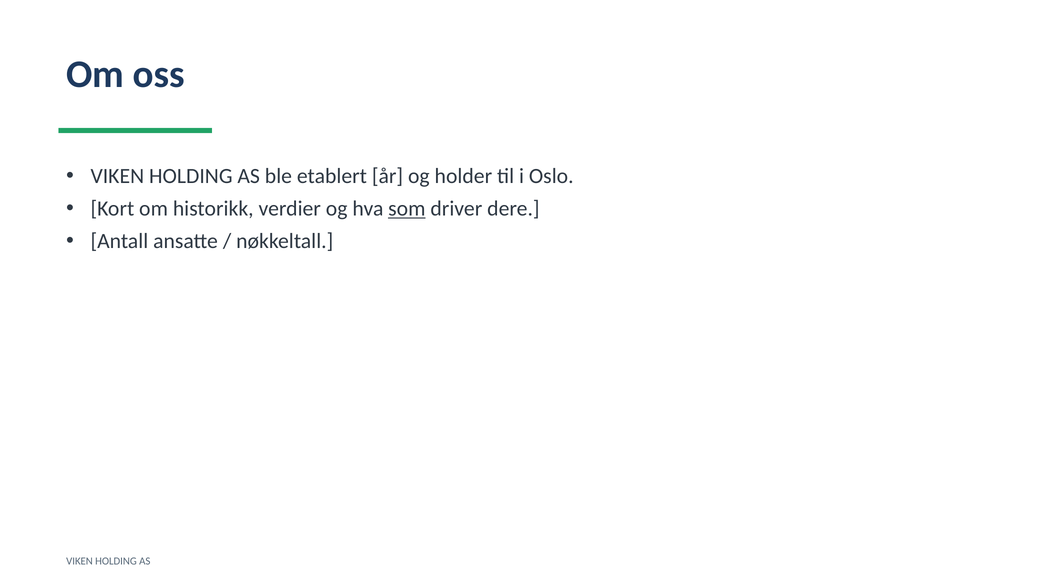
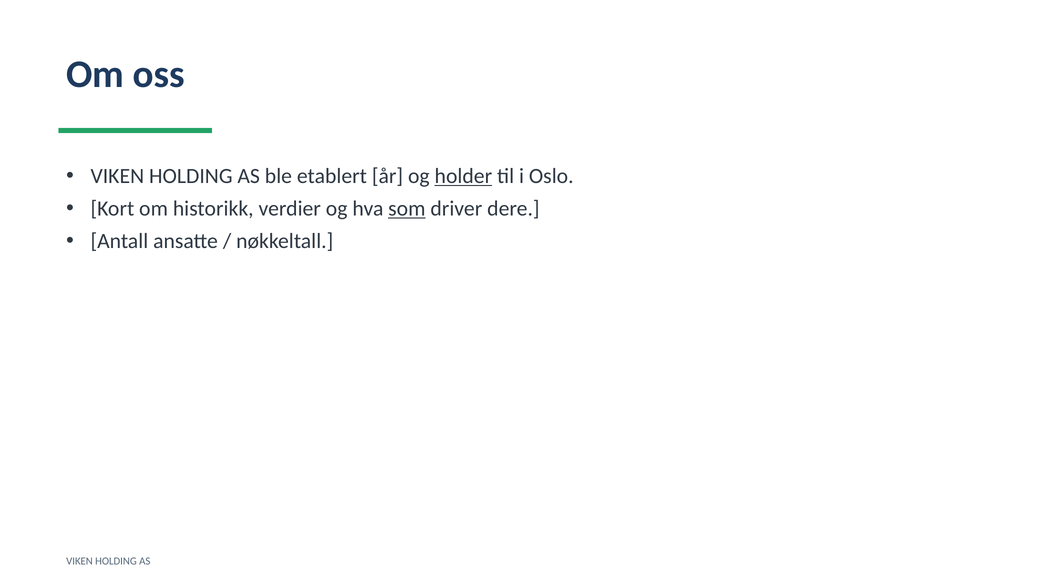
holder underline: none -> present
